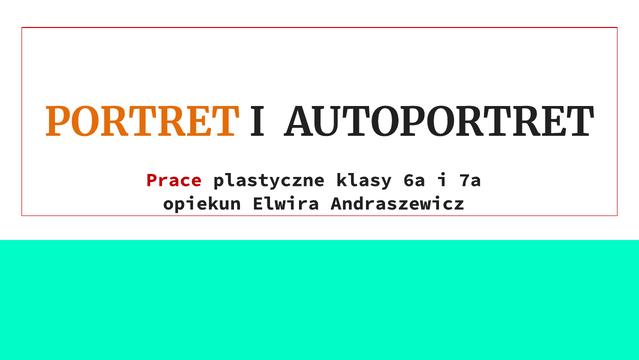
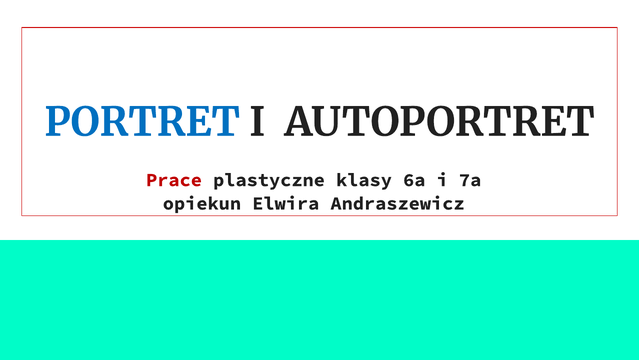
PORTRET colour: orange -> blue
